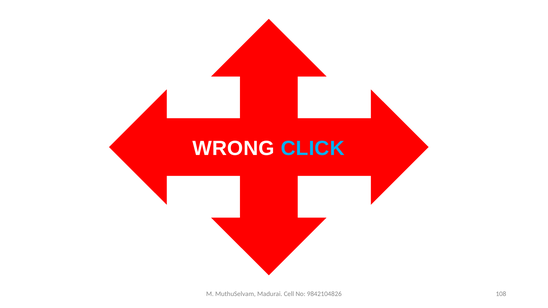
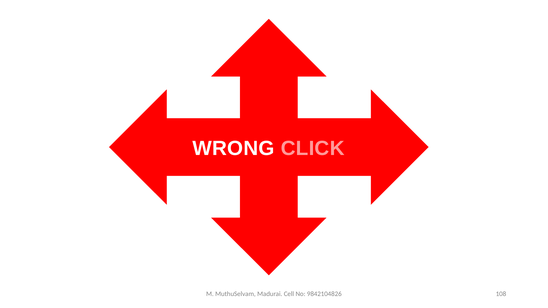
CLICK colour: light blue -> pink
